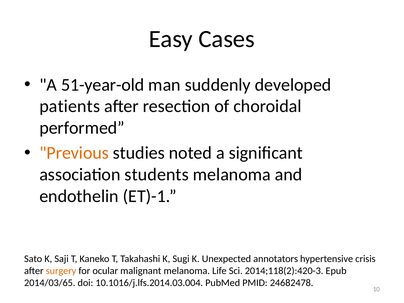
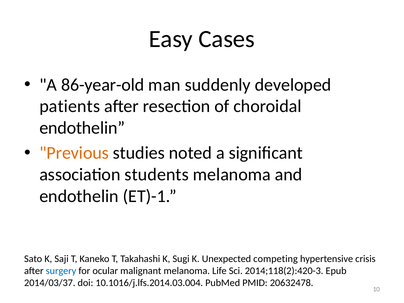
51-year-old: 51-year-old -> 86-year-old
performed at (82, 128): performed -> endothelin
annotators: annotators -> competing
surgery colour: orange -> blue
2014/03/65: 2014/03/65 -> 2014/03/37
24682478: 24682478 -> 20632478
